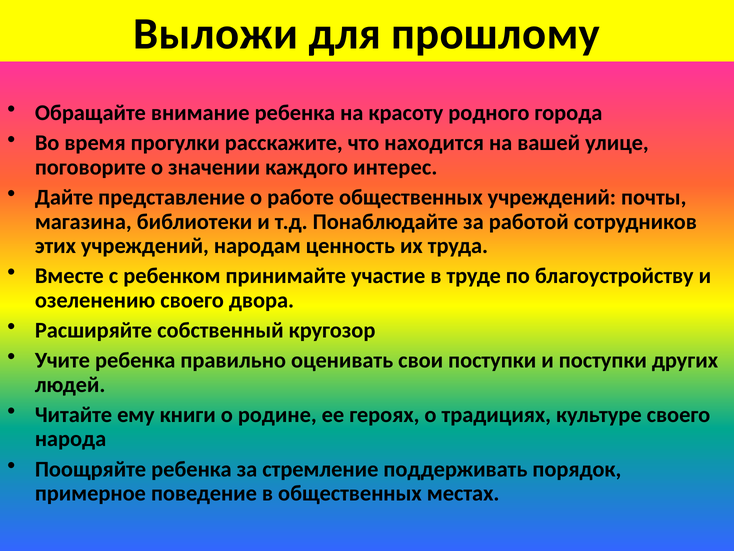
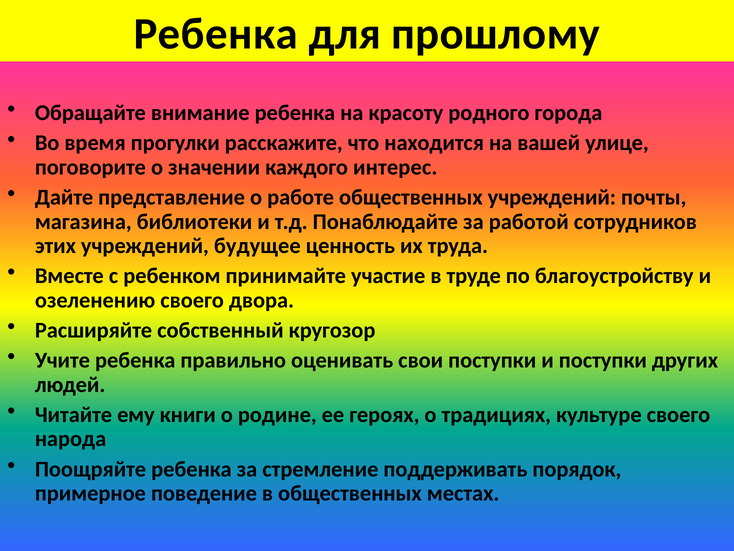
Выложи at (216, 34): Выложи -> Ребенка
народам: народам -> будущее
